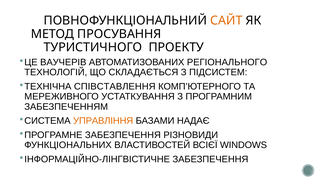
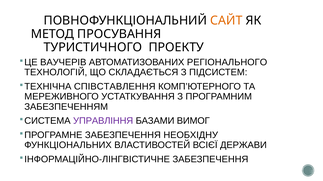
УПРАВЛІННЯ colour: orange -> purple
НАДАЄ: НАДАЄ -> ВИМОГ
РІЗНОВИДИ: РІЗНОВИДИ -> НЕОБХІДНУ
WINDOWS: WINDOWS -> ДЕРЖАВИ
